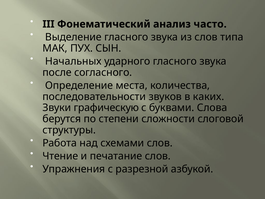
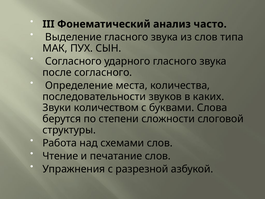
Начальных at (73, 61): Начальных -> Согласного
графическую: графическую -> количеством
